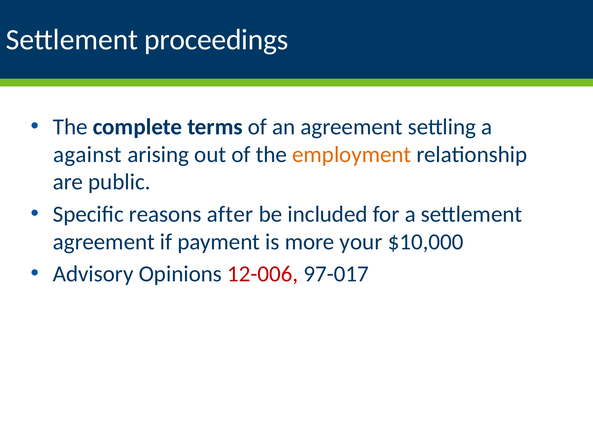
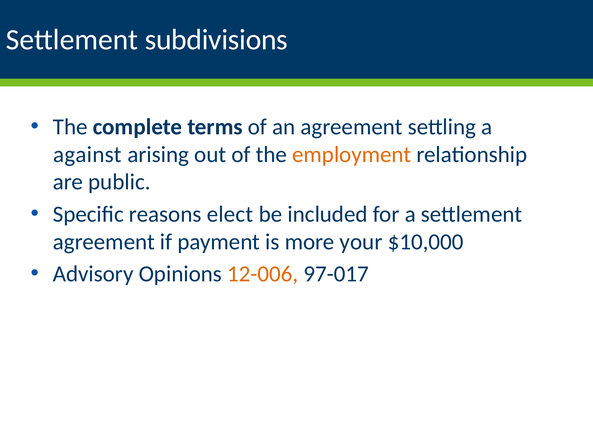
proceedings: proceedings -> subdivisions
after: after -> elect
12-006 colour: red -> orange
